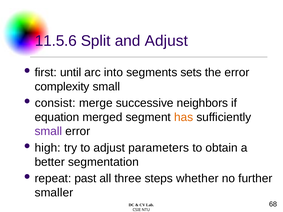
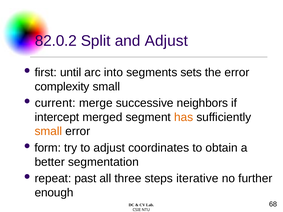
11.5.6: 11.5.6 -> 82.0.2
consist: consist -> current
equation: equation -> intercept
small at (48, 131) colour: purple -> orange
high: high -> form
parameters: parameters -> coordinates
whether: whether -> iterative
smaller: smaller -> enough
